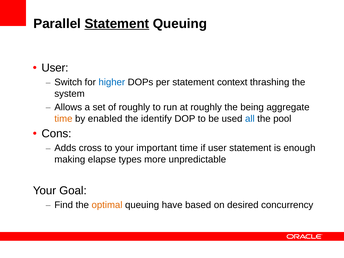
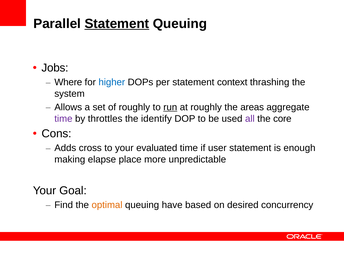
User at (55, 68): User -> Jobs
Switch: Switch -> Where
run underline: none -> present
being: being -> areas
time at (63, 119) colour: orange -> purple
enabled: enabled -> throttles
all colour: blue -> purple
pool: pool -> core
important: important -> evaluated
types: types -> place
